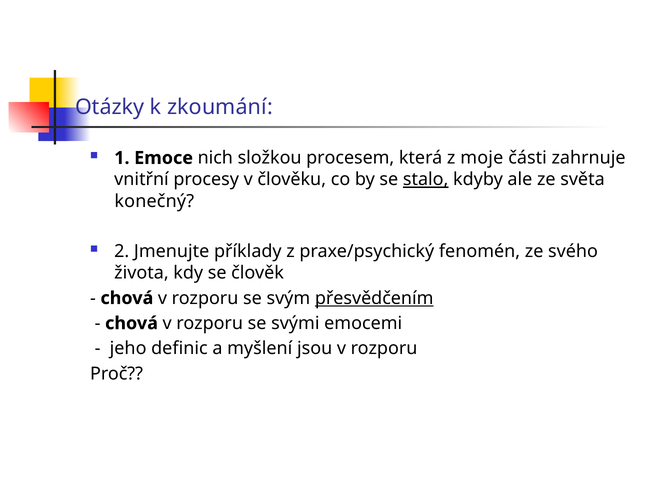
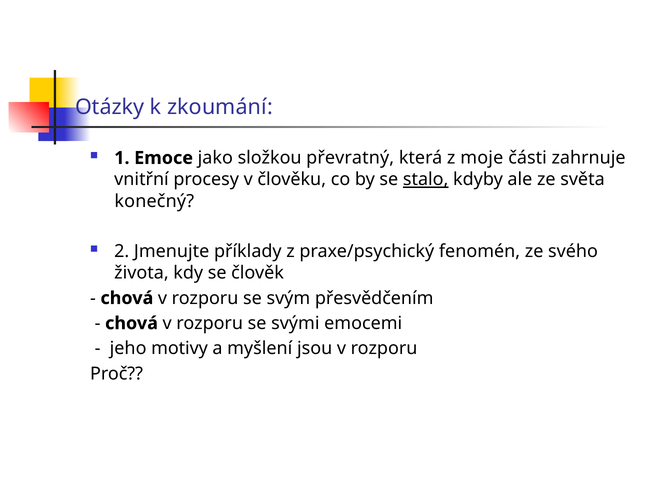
nich: nich -> jako
procesem: procesem -> převratný
přesvědčením underline: present -> none
definic: definic -> motivy
